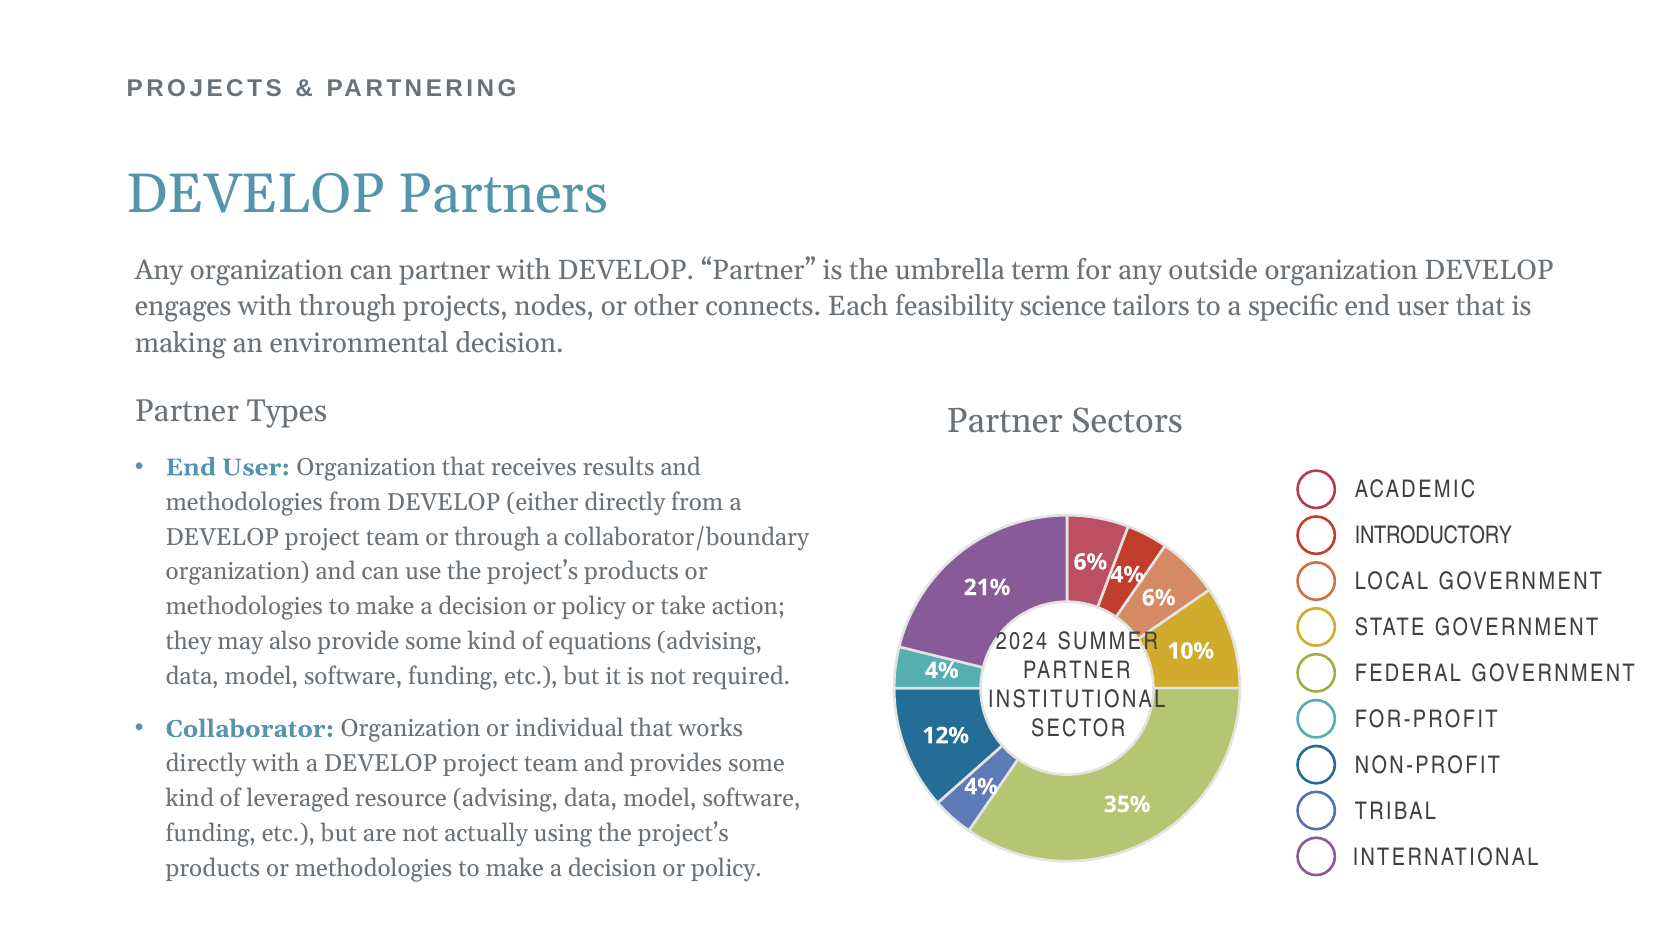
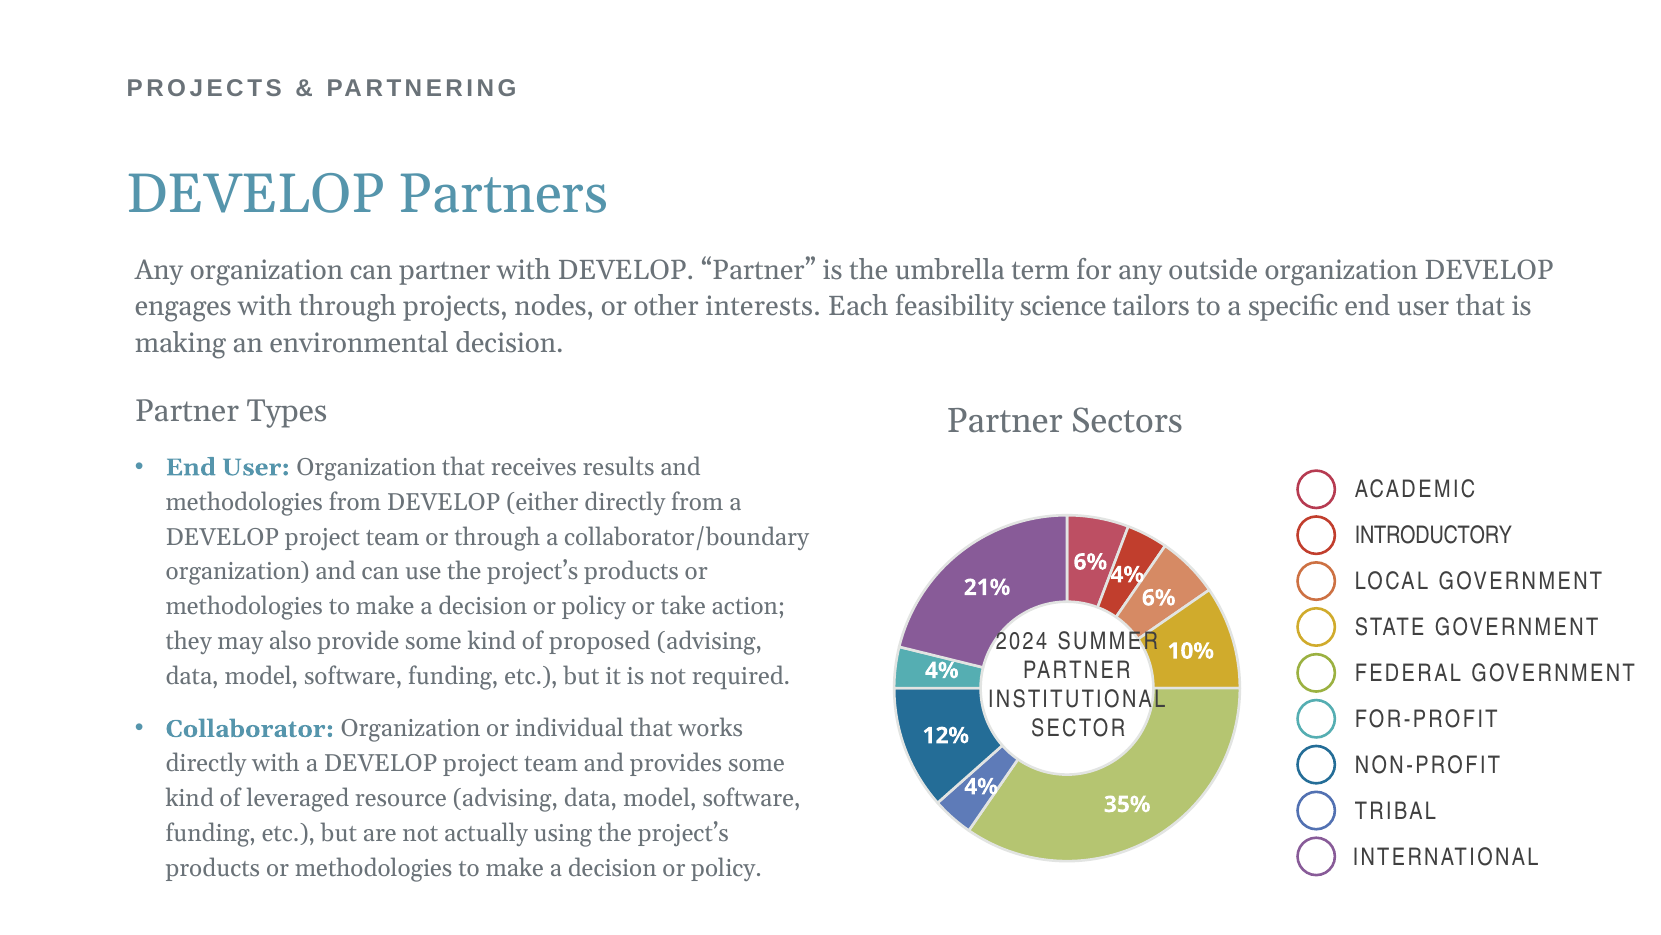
connects: connects -> interests
equations: equations -> proposed
